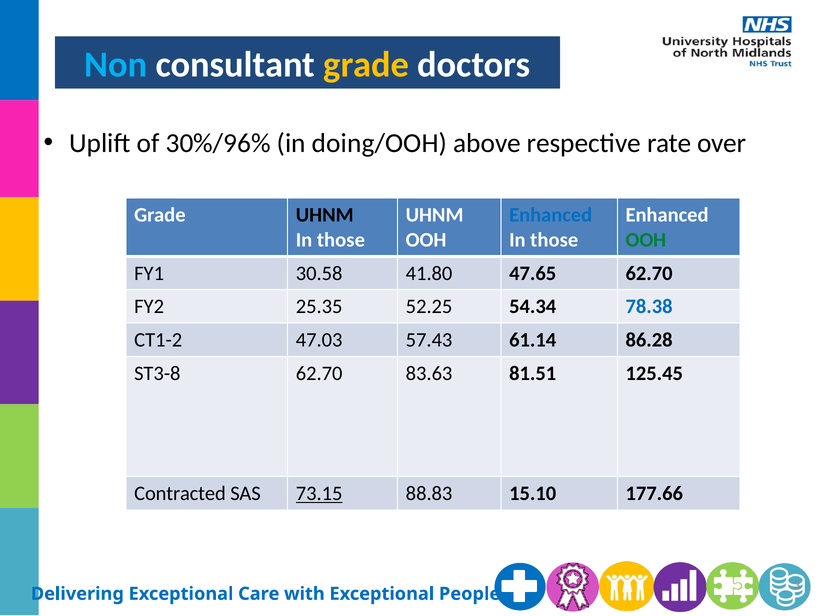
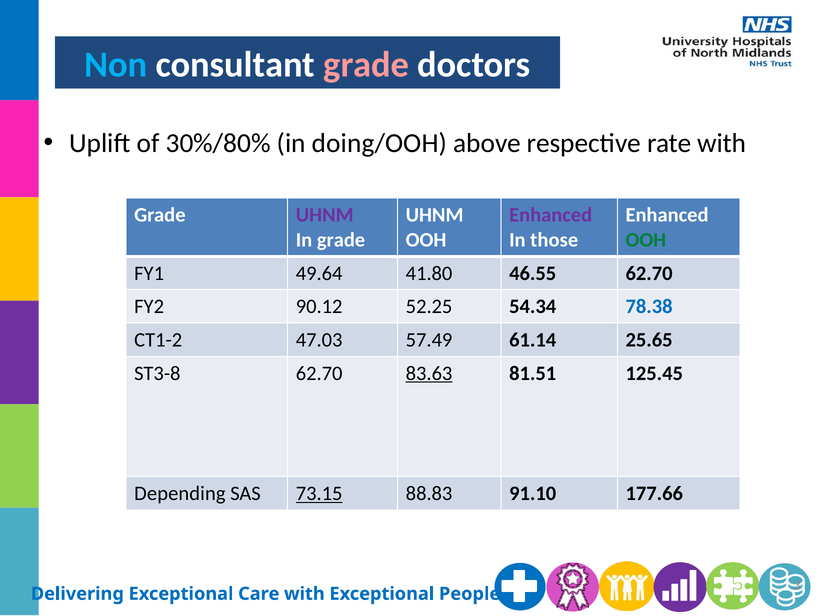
grade at (366, 65) colour: yellow -> pink
30%/96%: 30%/96% -> 30%/80%
rate over: over -> with
UHNM at (325, 215) colour: black -> purple
Enhanced at (551, 215) colour: blue -> purple
those at (341, 240): those -> grade
30.58: 30.58 -> 49.64
47.65: 47.65 -> 46.55
25.35: 25.35 -> 90.12
57.43: 57.43 -> 57.49
86.28: 86.28 -> 25.65
83.63 underline: none -> present
Contracted: Contracted -> Depending
15.10: 15.10 -> 91.10
